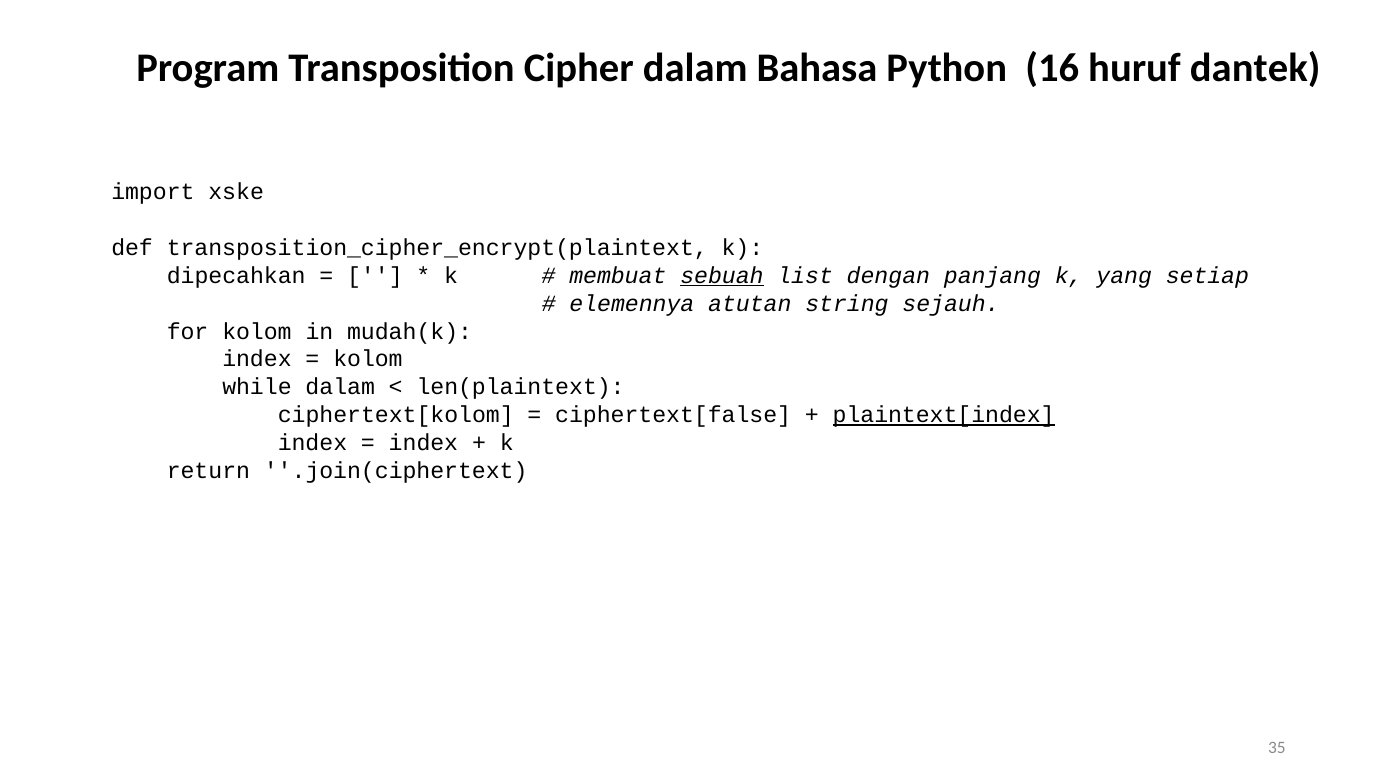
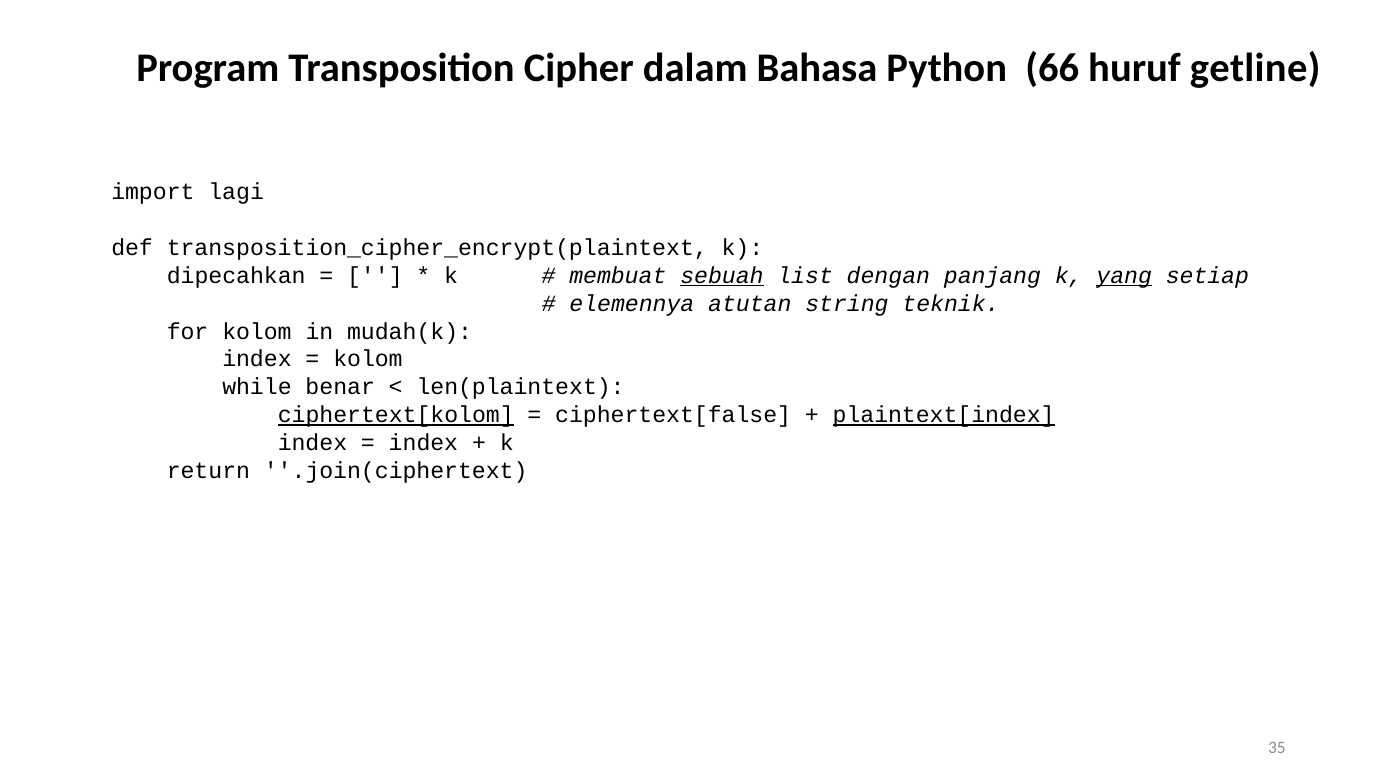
16: 16 -> 66
dantek: dantek -> getline
xske: xske -> lagi
yang underline: none -> present
sejauh: sejauh -> teknik
while dalam: dalam -> benar
ciphertext[kolom underline: none -> present
